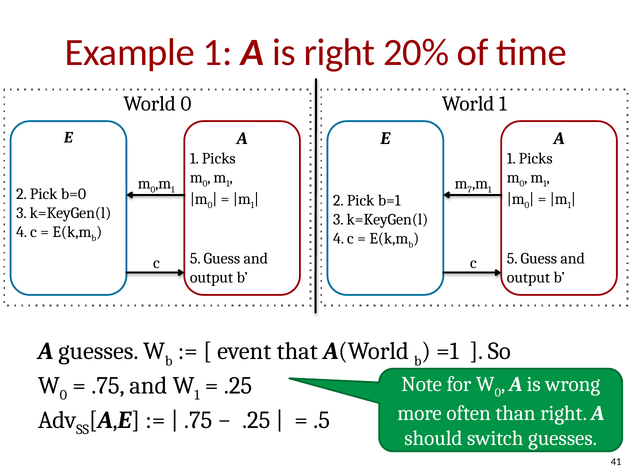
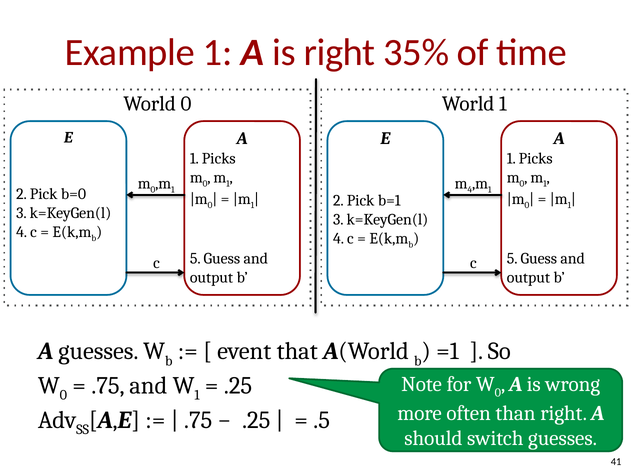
20%: 20% -> 35%
7 at (470, 190): 7 -> 4
